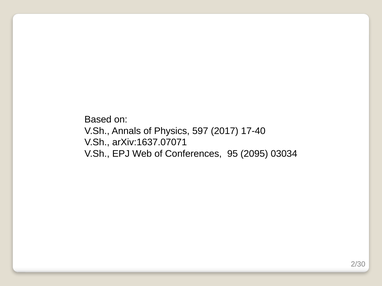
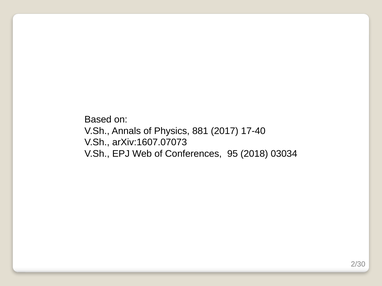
597: 597 -> 881
arXiv:1637.07071: arXiv:1637.07071 -> arXiv:1607.07073
2095: 2095 -> 2018
